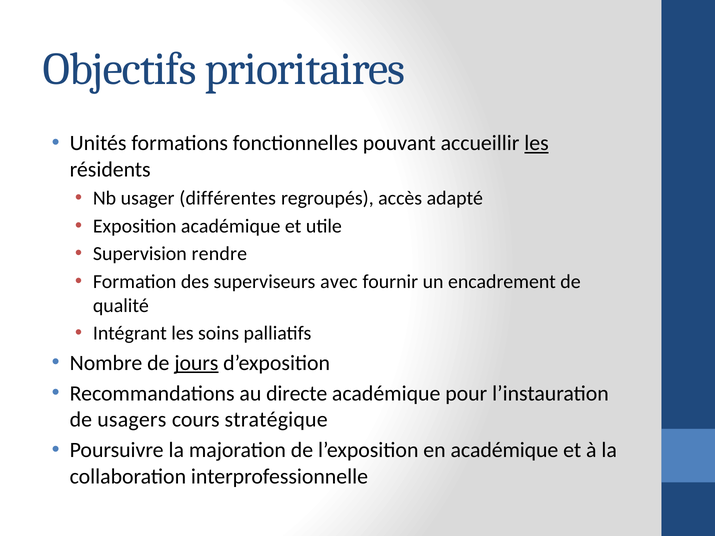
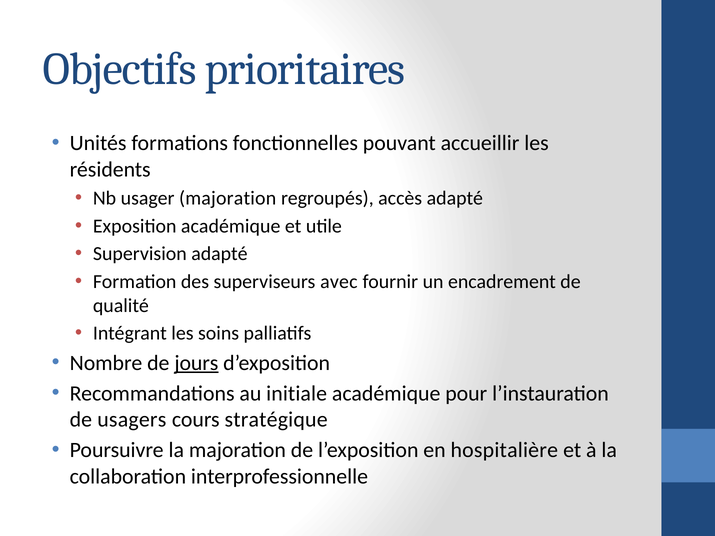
les at (537, 143) underline: present -> none
usager différentes: différentes -> majoration
Supervision rendre: rendre -> adapté
directe: directe -> initiale
en académique: académique -> hospitalière
